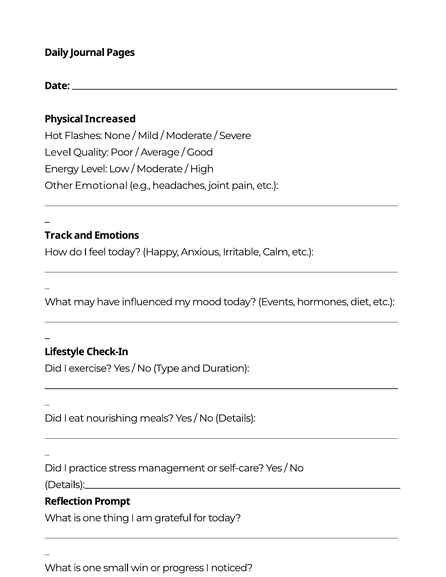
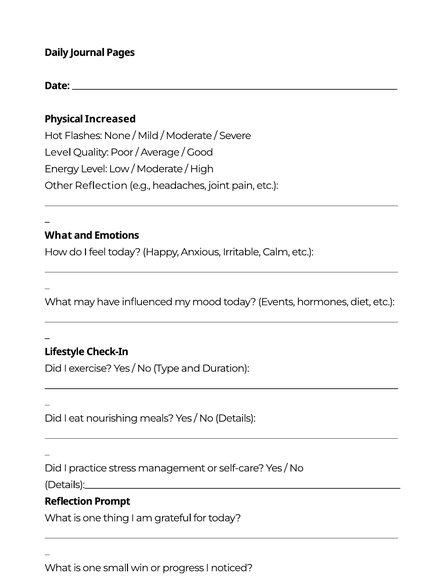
Other Emotional: Emotional -> Reflection
Track at (58, 235): Track -> What
